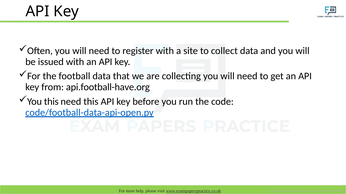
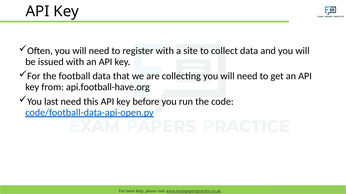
You this: this -> last
